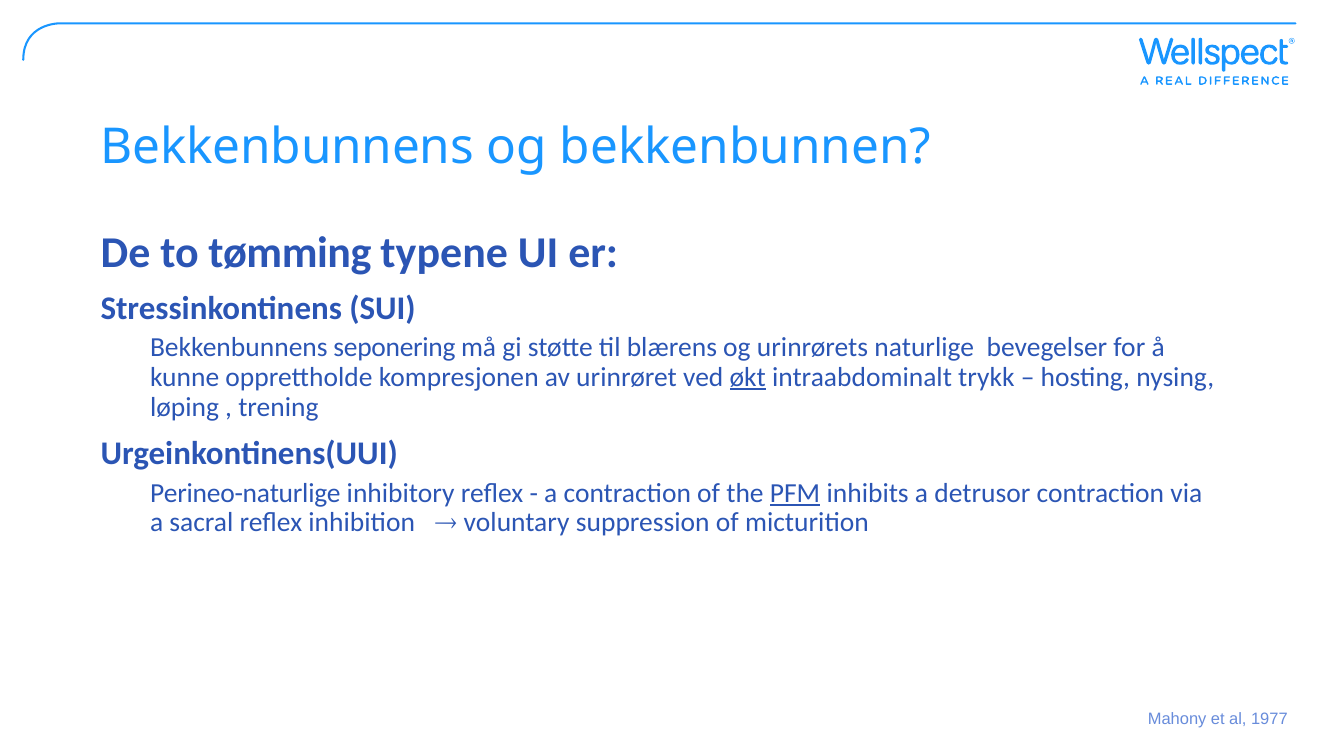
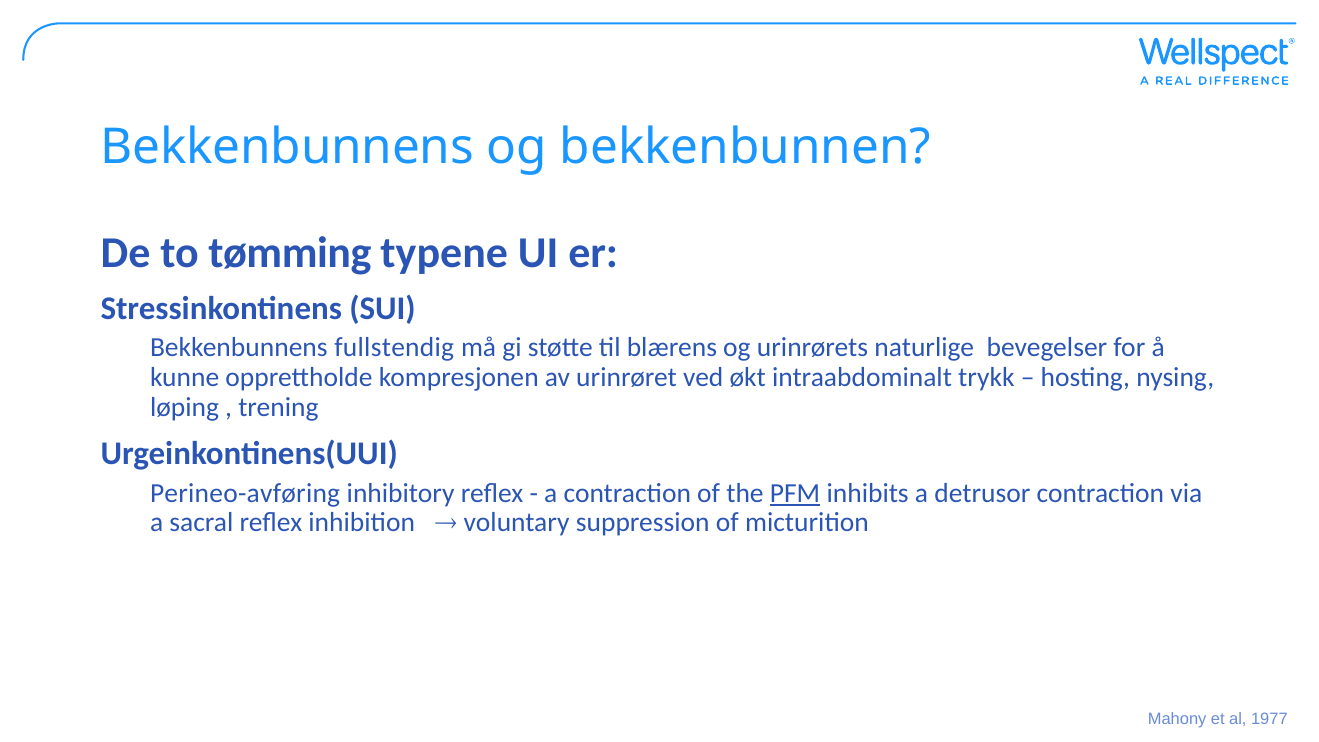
seponering: seponering -> fullstendig
økt underline: present -> none
Perineo-naturlige: Perineo-naturlige -> Perineo-avføring
